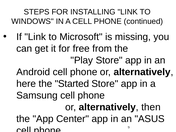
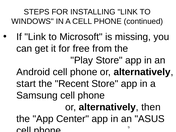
here: here -> start
Started: Started -> Recent
